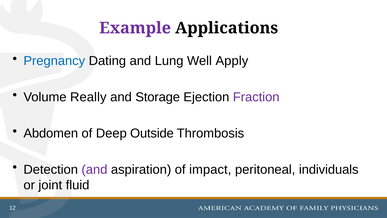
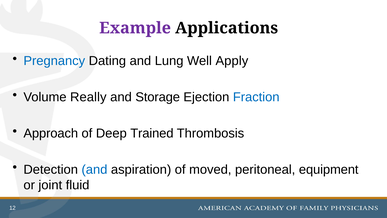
Fraction colour: purple -> blue
Abdomen: Abdomen -> Approach
Outside: Outside -> Trained
and at (94, 169) colour: purple -> blue
impact: impact -> moved
individuals: individuals -> equipment
